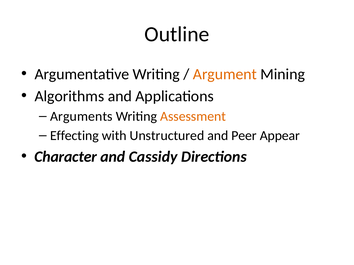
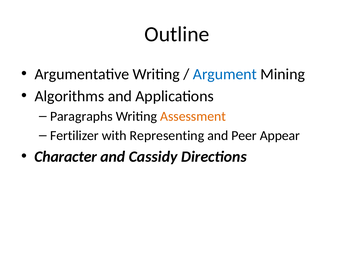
Argument colour: orange -> blue
Arguments: Arguments -> Paragraphs
Effecting: Effecting -> Fertilizer
Unstructured: Unstructured -> Representing
